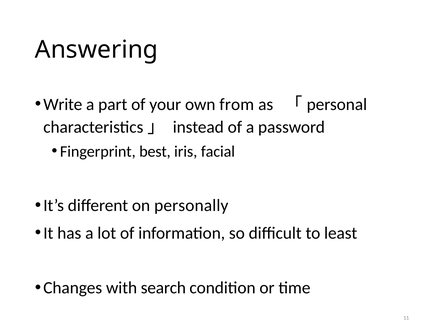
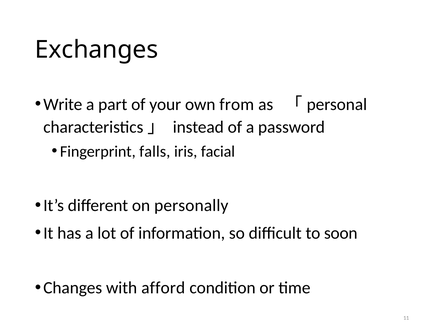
Answering: Answering -> Exchanges
best: best -> falls
least: least -> soon
search: search -> afford
